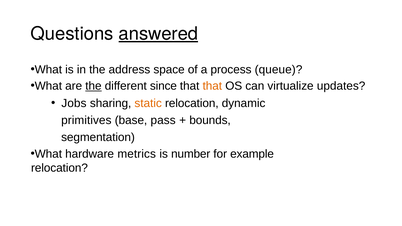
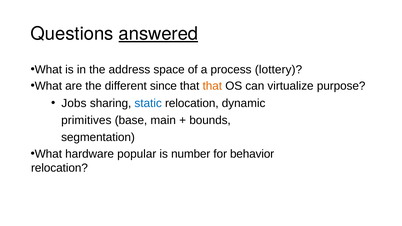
queue: queue -> lottery
the at (93, 86) underline: present -> none
updates: updates -> purpose
static colour: orange -> blue
pass: pass -> main
metrics: metrics -> popular
example: example -> behavior
